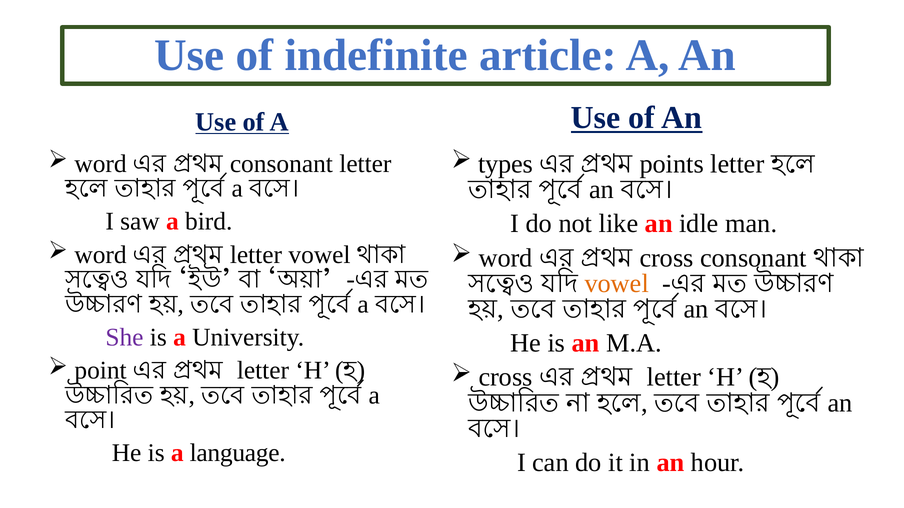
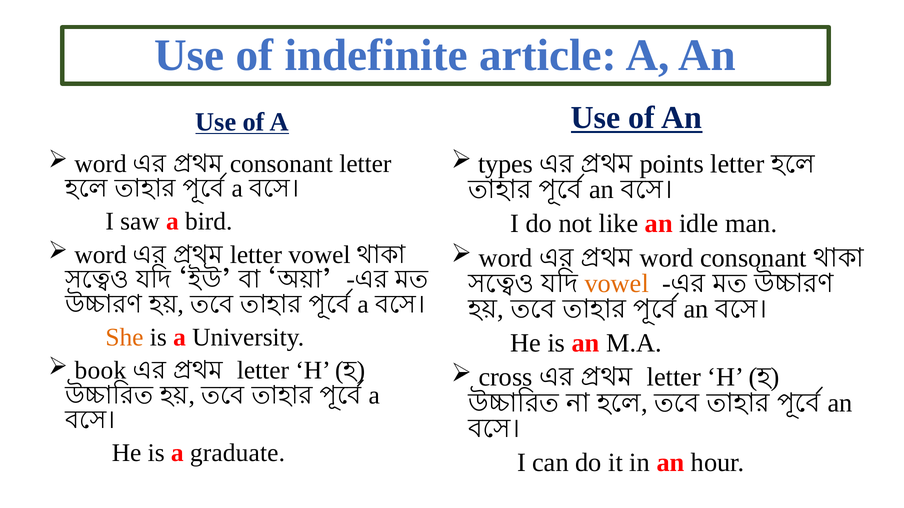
cross at (667, 258): cross -> word
She colour: purple -> orange
point: point -> book
language: language -> graduate
